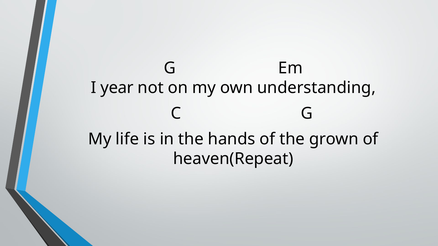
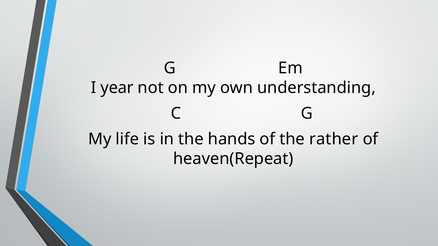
grown: grown -> rather
